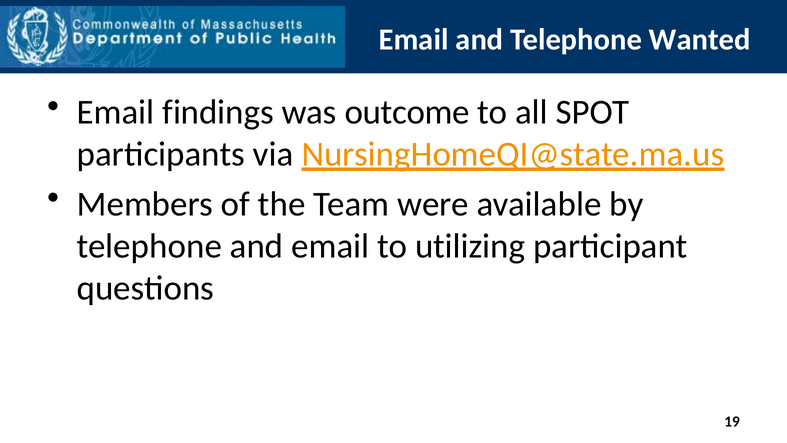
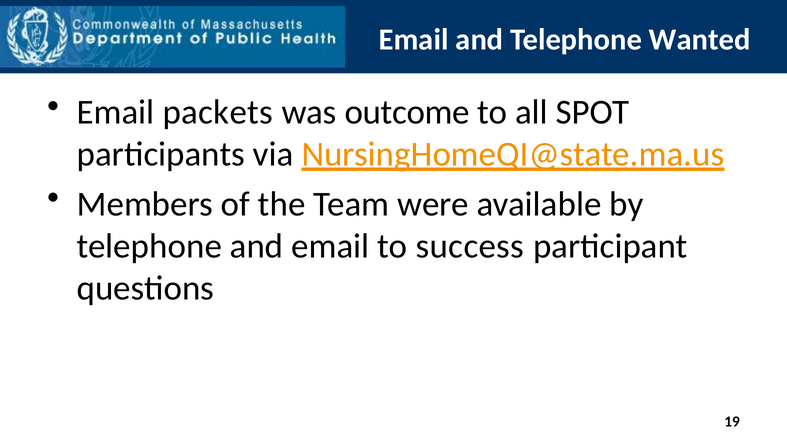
findings: findings -> packets
utilizing: utilizing -> success
